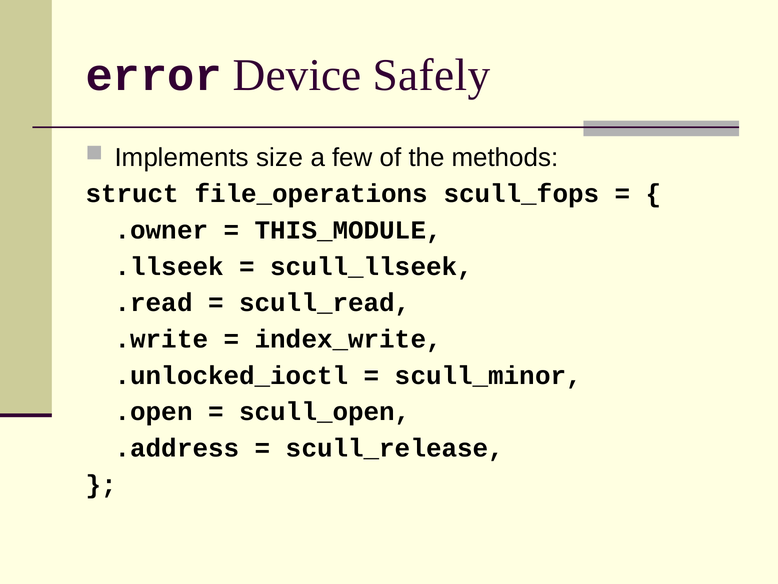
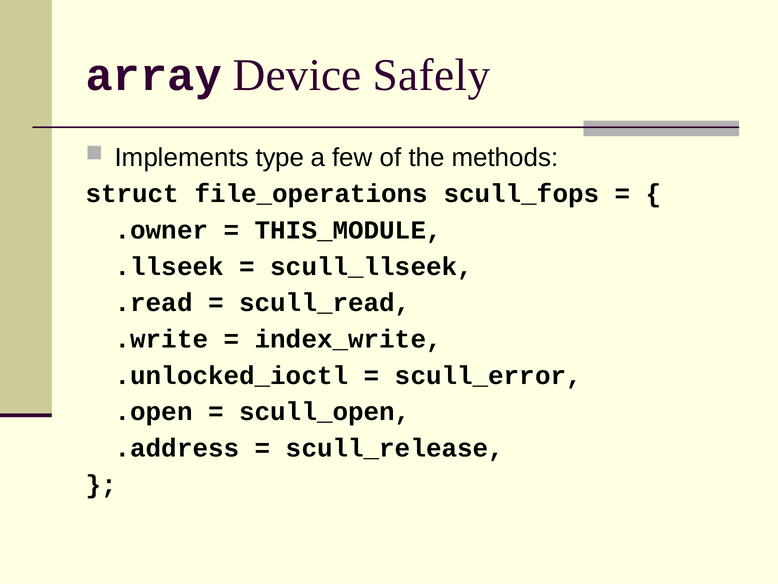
error: error -> array
size: size -> type
scull_minor: scull_minor -> scull_error
